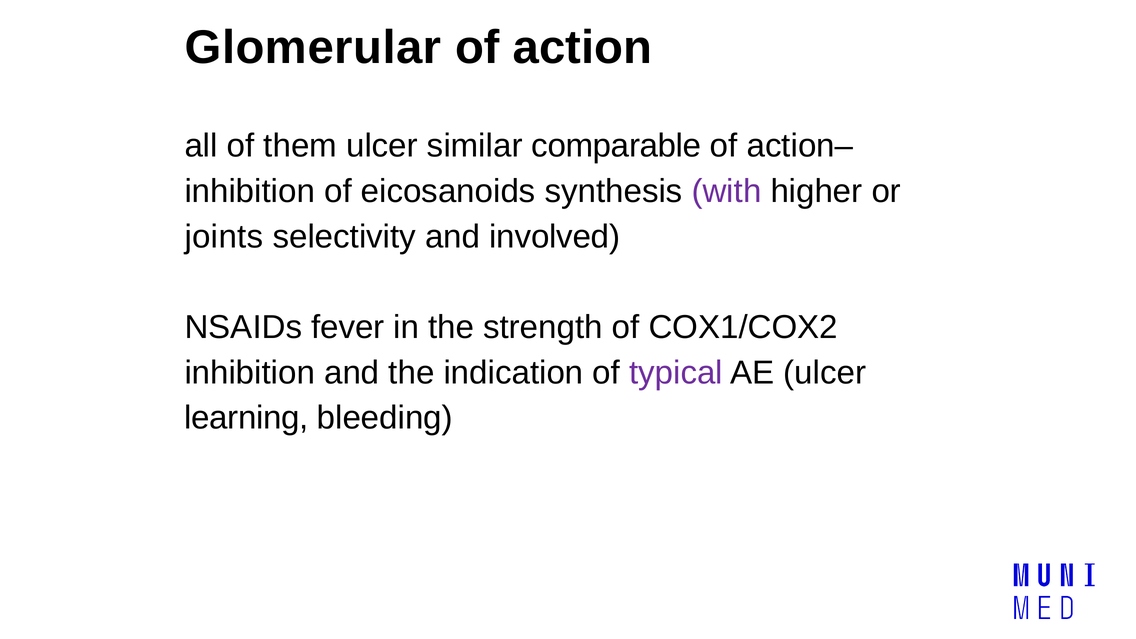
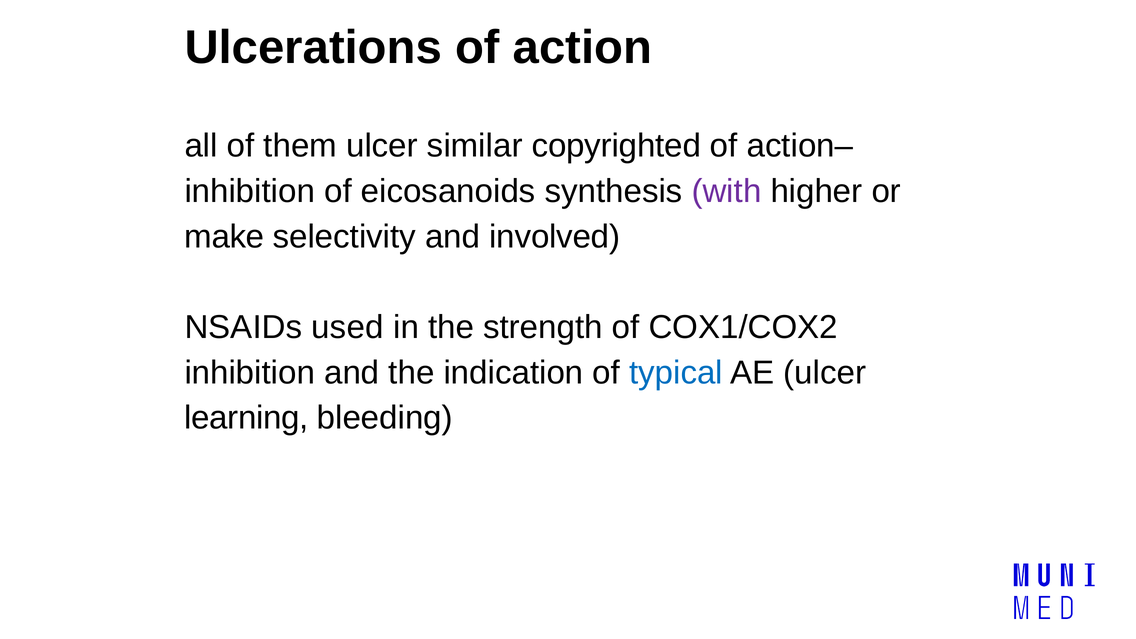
Glomerular: Glomerular -> Ulcerations
comparable: comparable -> copyrighted
joints: joints -> make
fever: fever -> used
typical colour: purple -> blue
